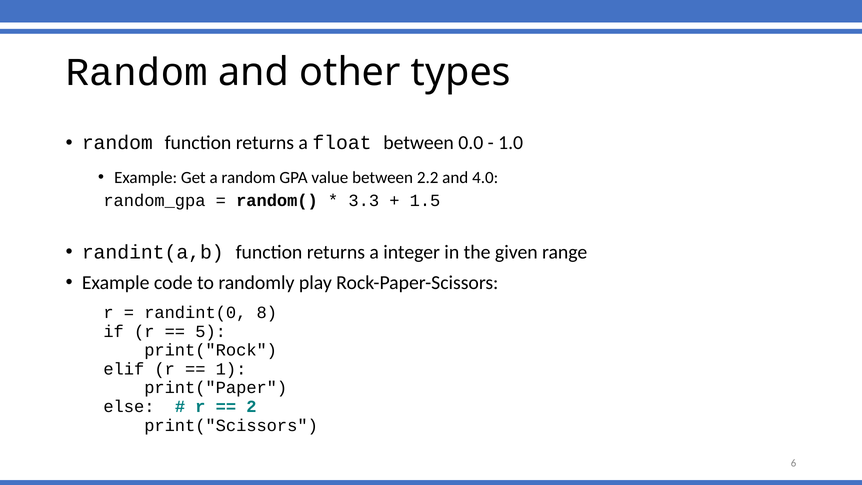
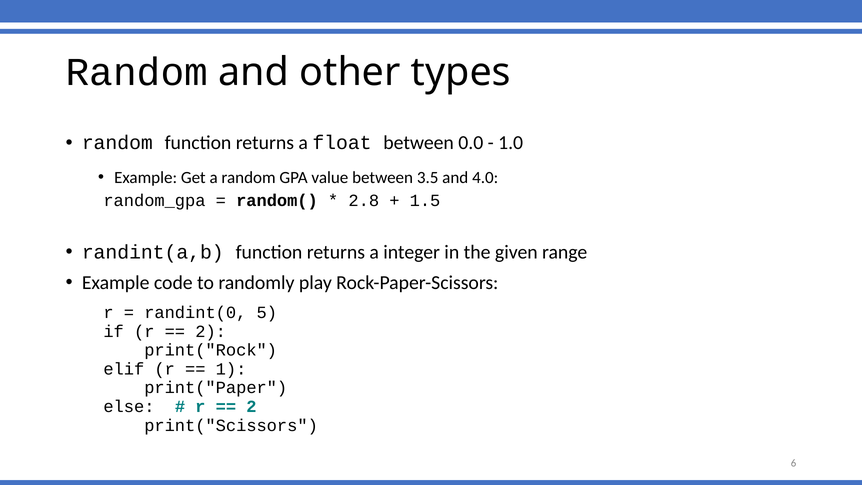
2.2: 2.2 -> 3.5
3.3: 3.3 -> 2.8
8: 8 -> 5
5 at (211, 331): 5 -> 2
